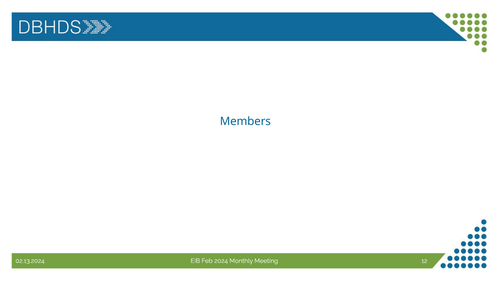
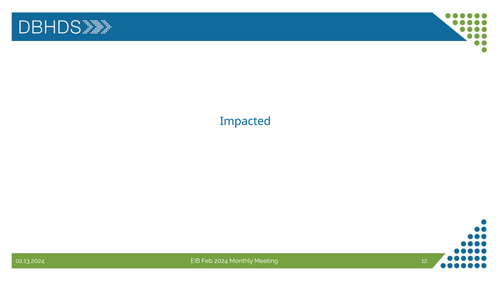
Members: Members -> Impacted
